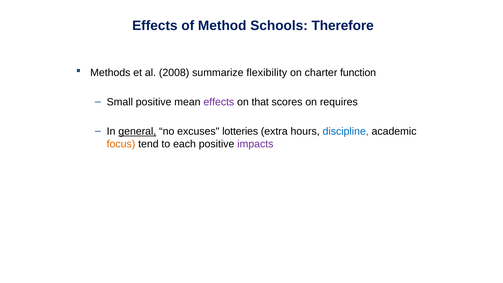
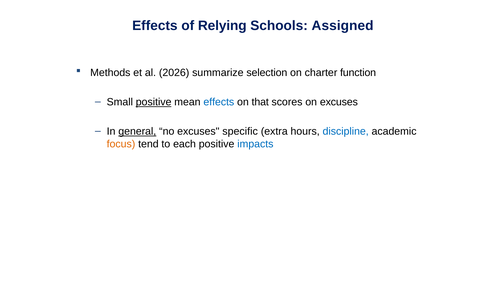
Method: Method -> Relying
Therefore: Therefore -> Assigned
2008: 2008 -> 2026
flexibility: flexibility -> selection
positive at (154, 102) underline: none -> present
effects at (219, 102) colour: purple -> blue
on requires: requires -> excuses
lotteries: lotteries -> specific
impacts colour: purple -> blue
